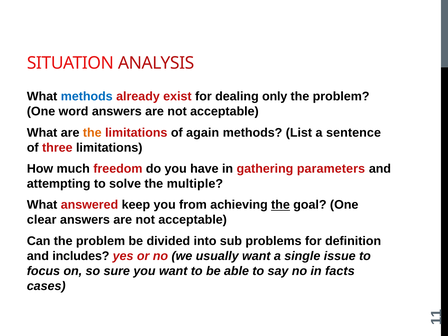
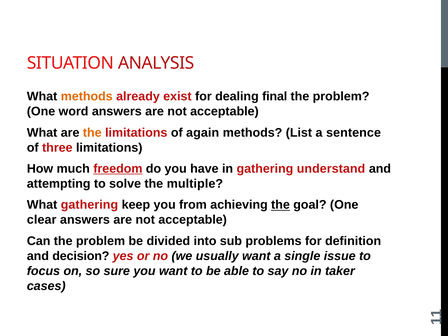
methods at (87, 96) colour: blue -> orange
only: only -> final
freedom underline: none -> present
parameters: parameters -> understand
What answered: answered -> gathering
includes: includes -> decision
facts: facts -> taker
